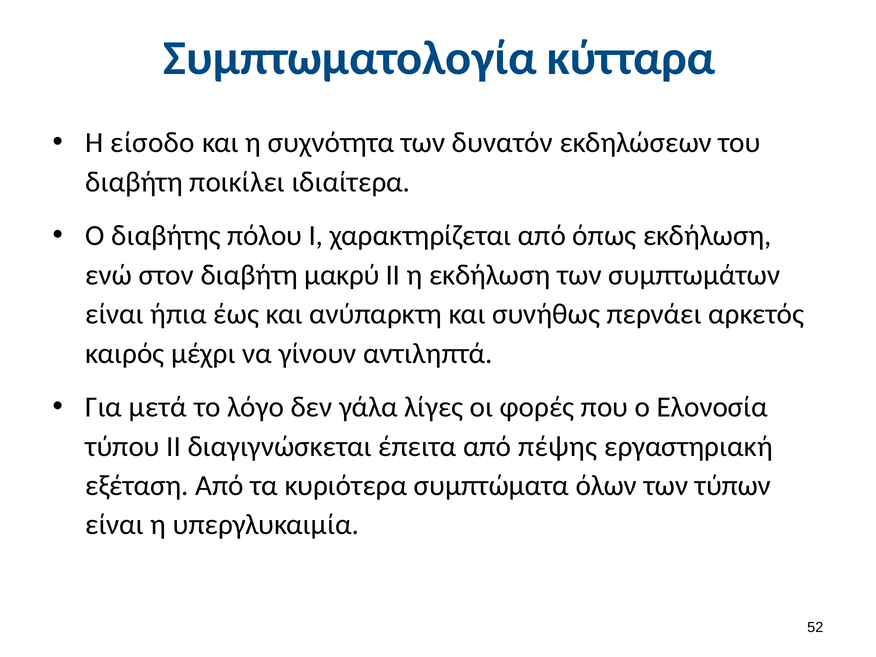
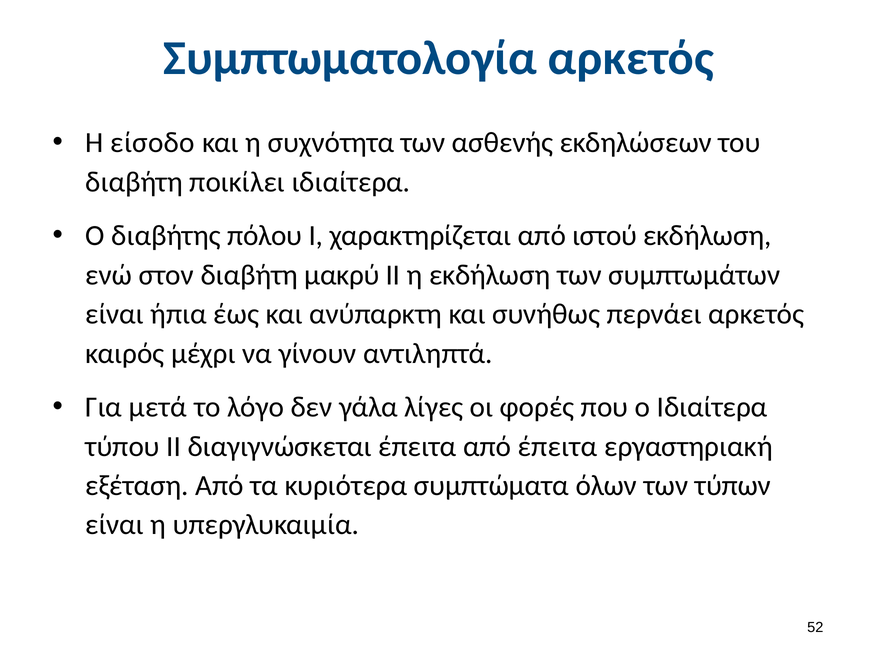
Συμπτωματολογία κύτταρα: κύτταρα -> αρκετός
δυνατόν: δυνατόν -> ασθενής
όπως: όπως -> ιστού
ο Ελονοσία: Ελονοσία -> Ιδιαίτερα
από πέψης: πέψης -> έπειτα
